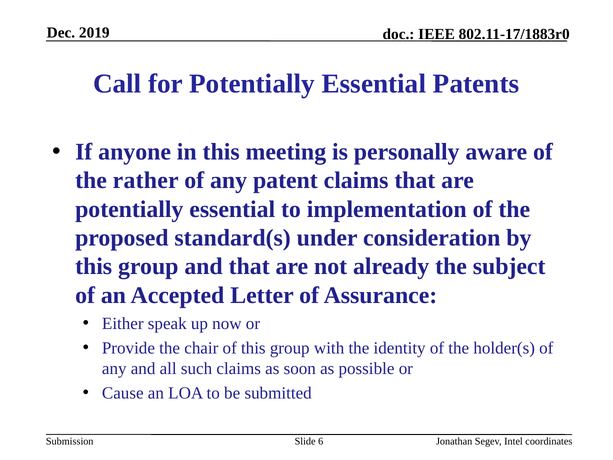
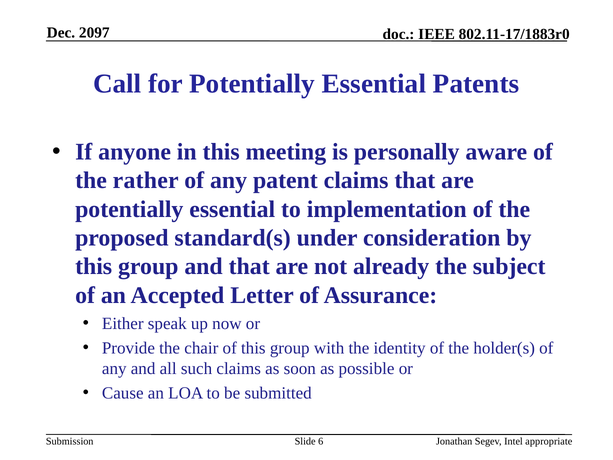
2019: 2019 -> 2097
coordinates: coordinates -> appropriate
